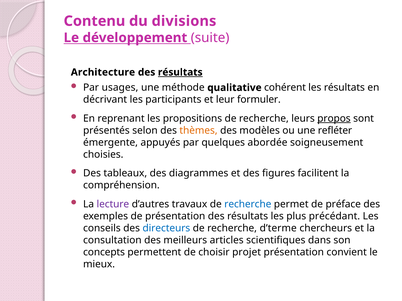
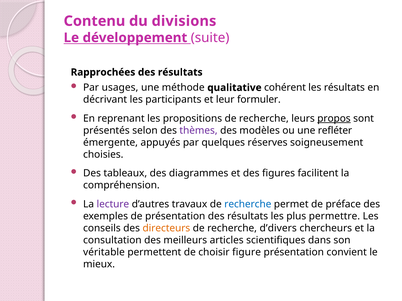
Architecture: Architecture -> Rapprochées
résultats at (180, 72) underline: present -> none
thèmes colour: orange -> purple
abordée: abordée -> réserves
précédant: précédant -> permettre
directeurs colour: blue -> orange
d’terme: d’terme -> d’divers
concepts: concepts -> véritable
projet: projet -> figure
